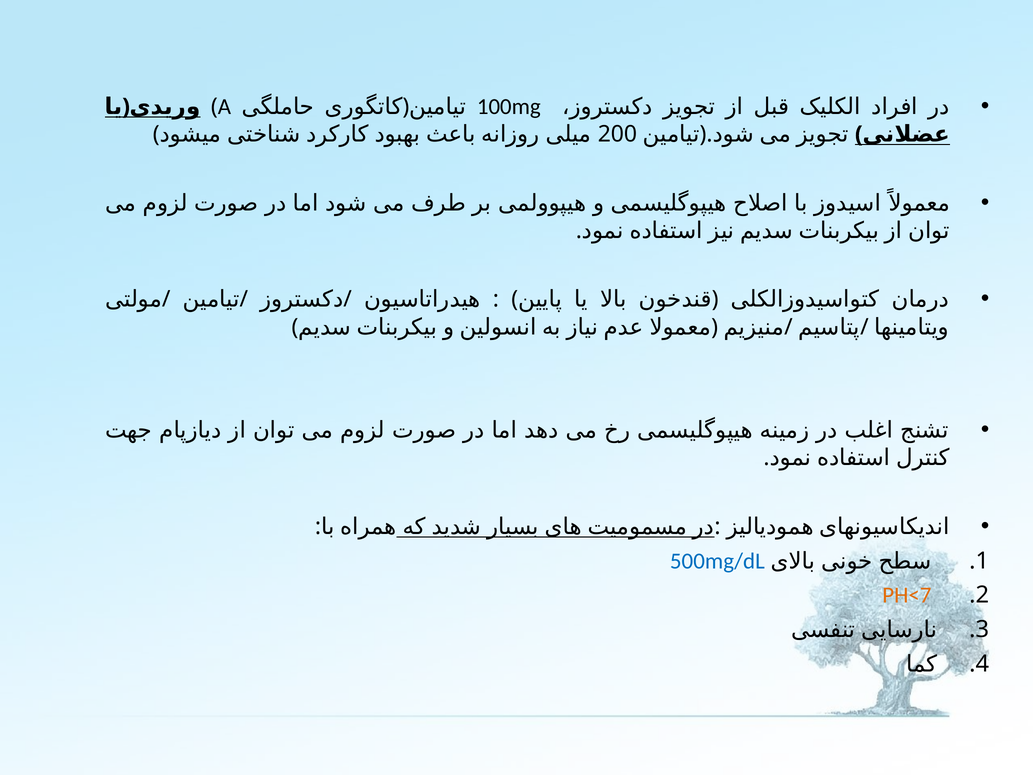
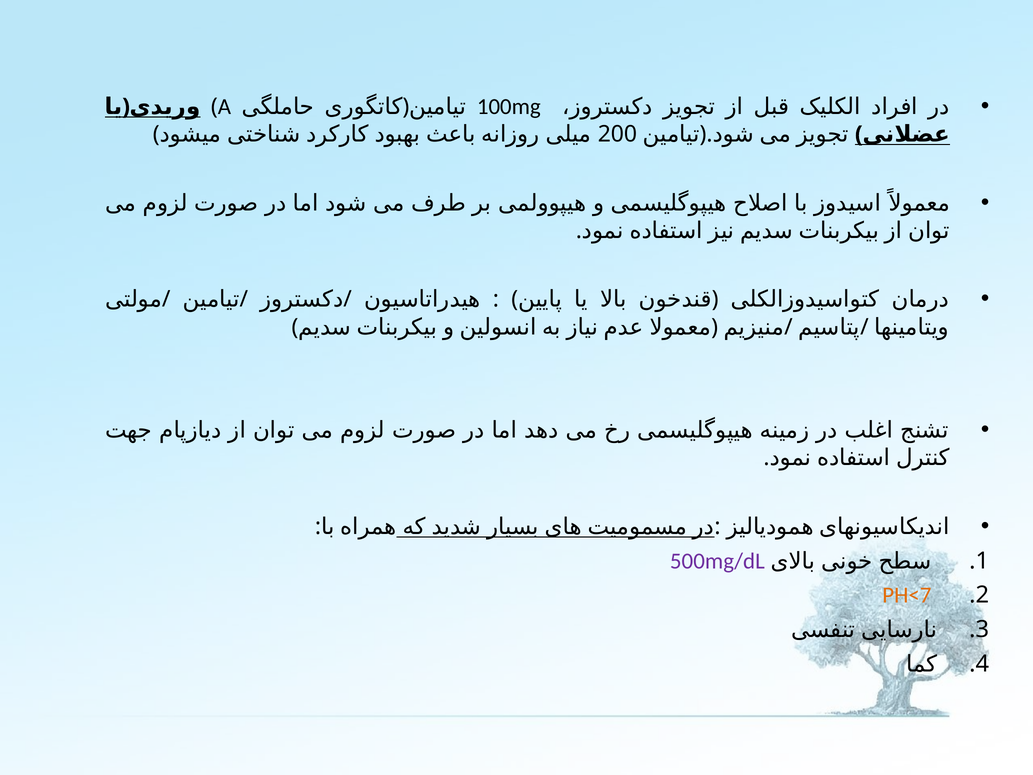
500mg/dL colour: blue -> purple
